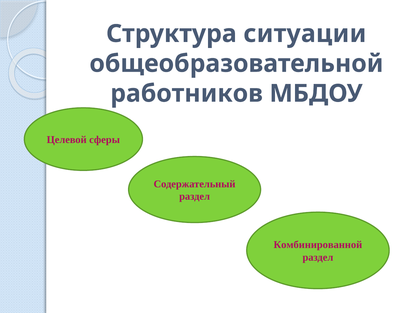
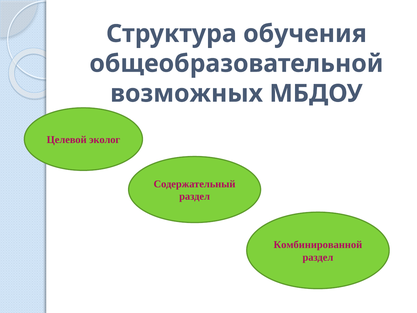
ситуации: ситуации -> обучения
работников: работников -> возможных
сферы: сферы -> эколог
